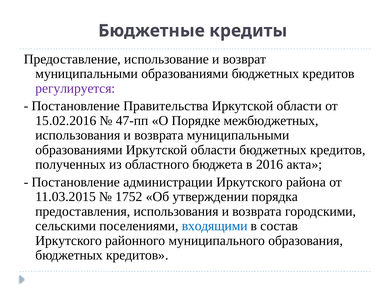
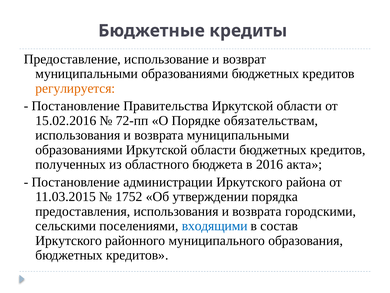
регулируется colour: purple -> orange
47-пп: 47-пп -> 72-пп
межбюджетных: межбюджетных -> обязательствам
